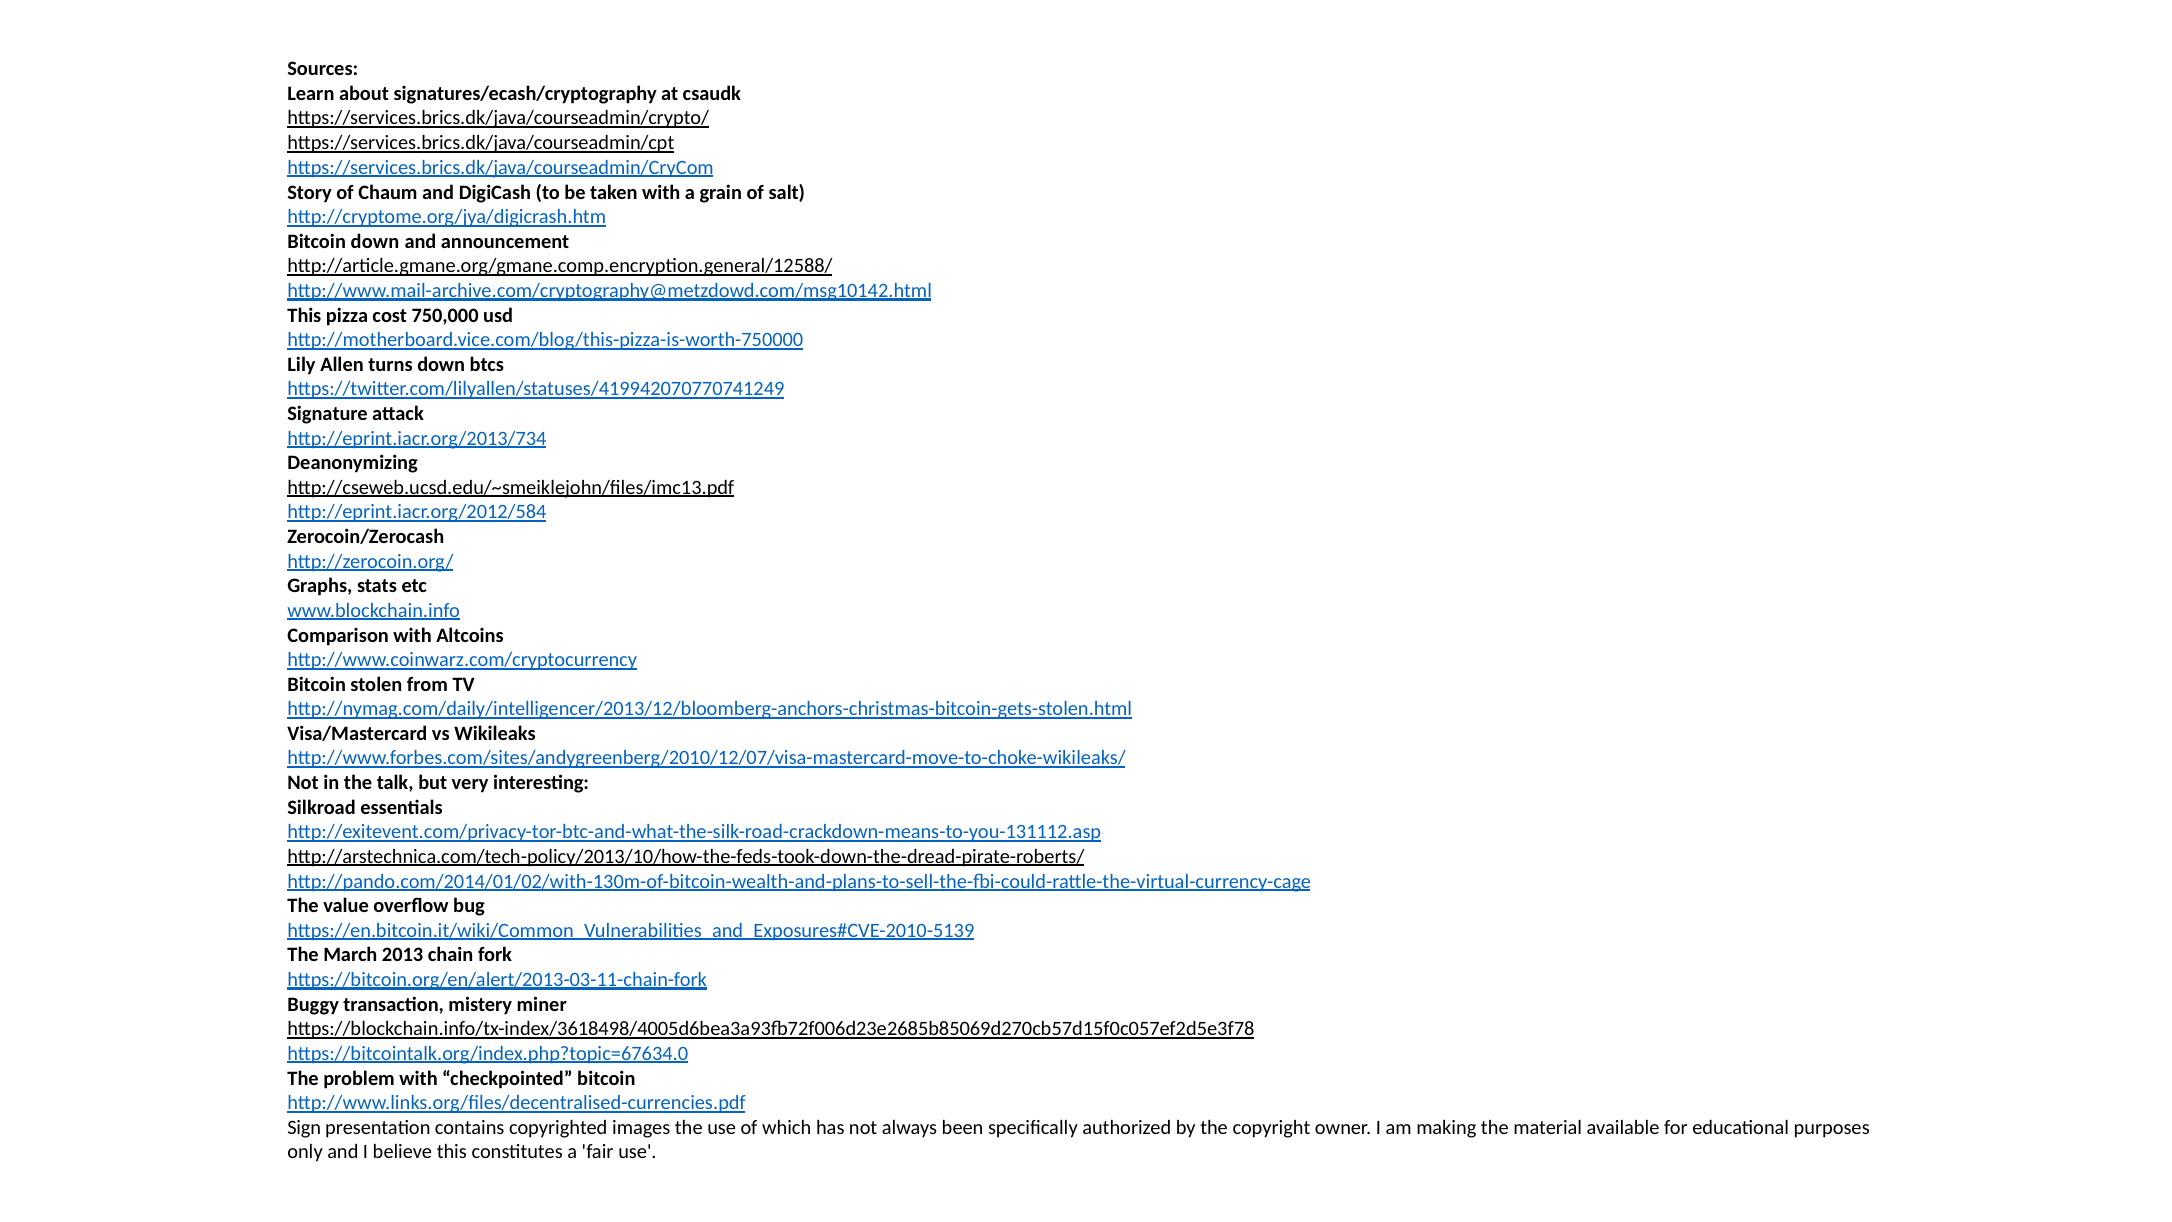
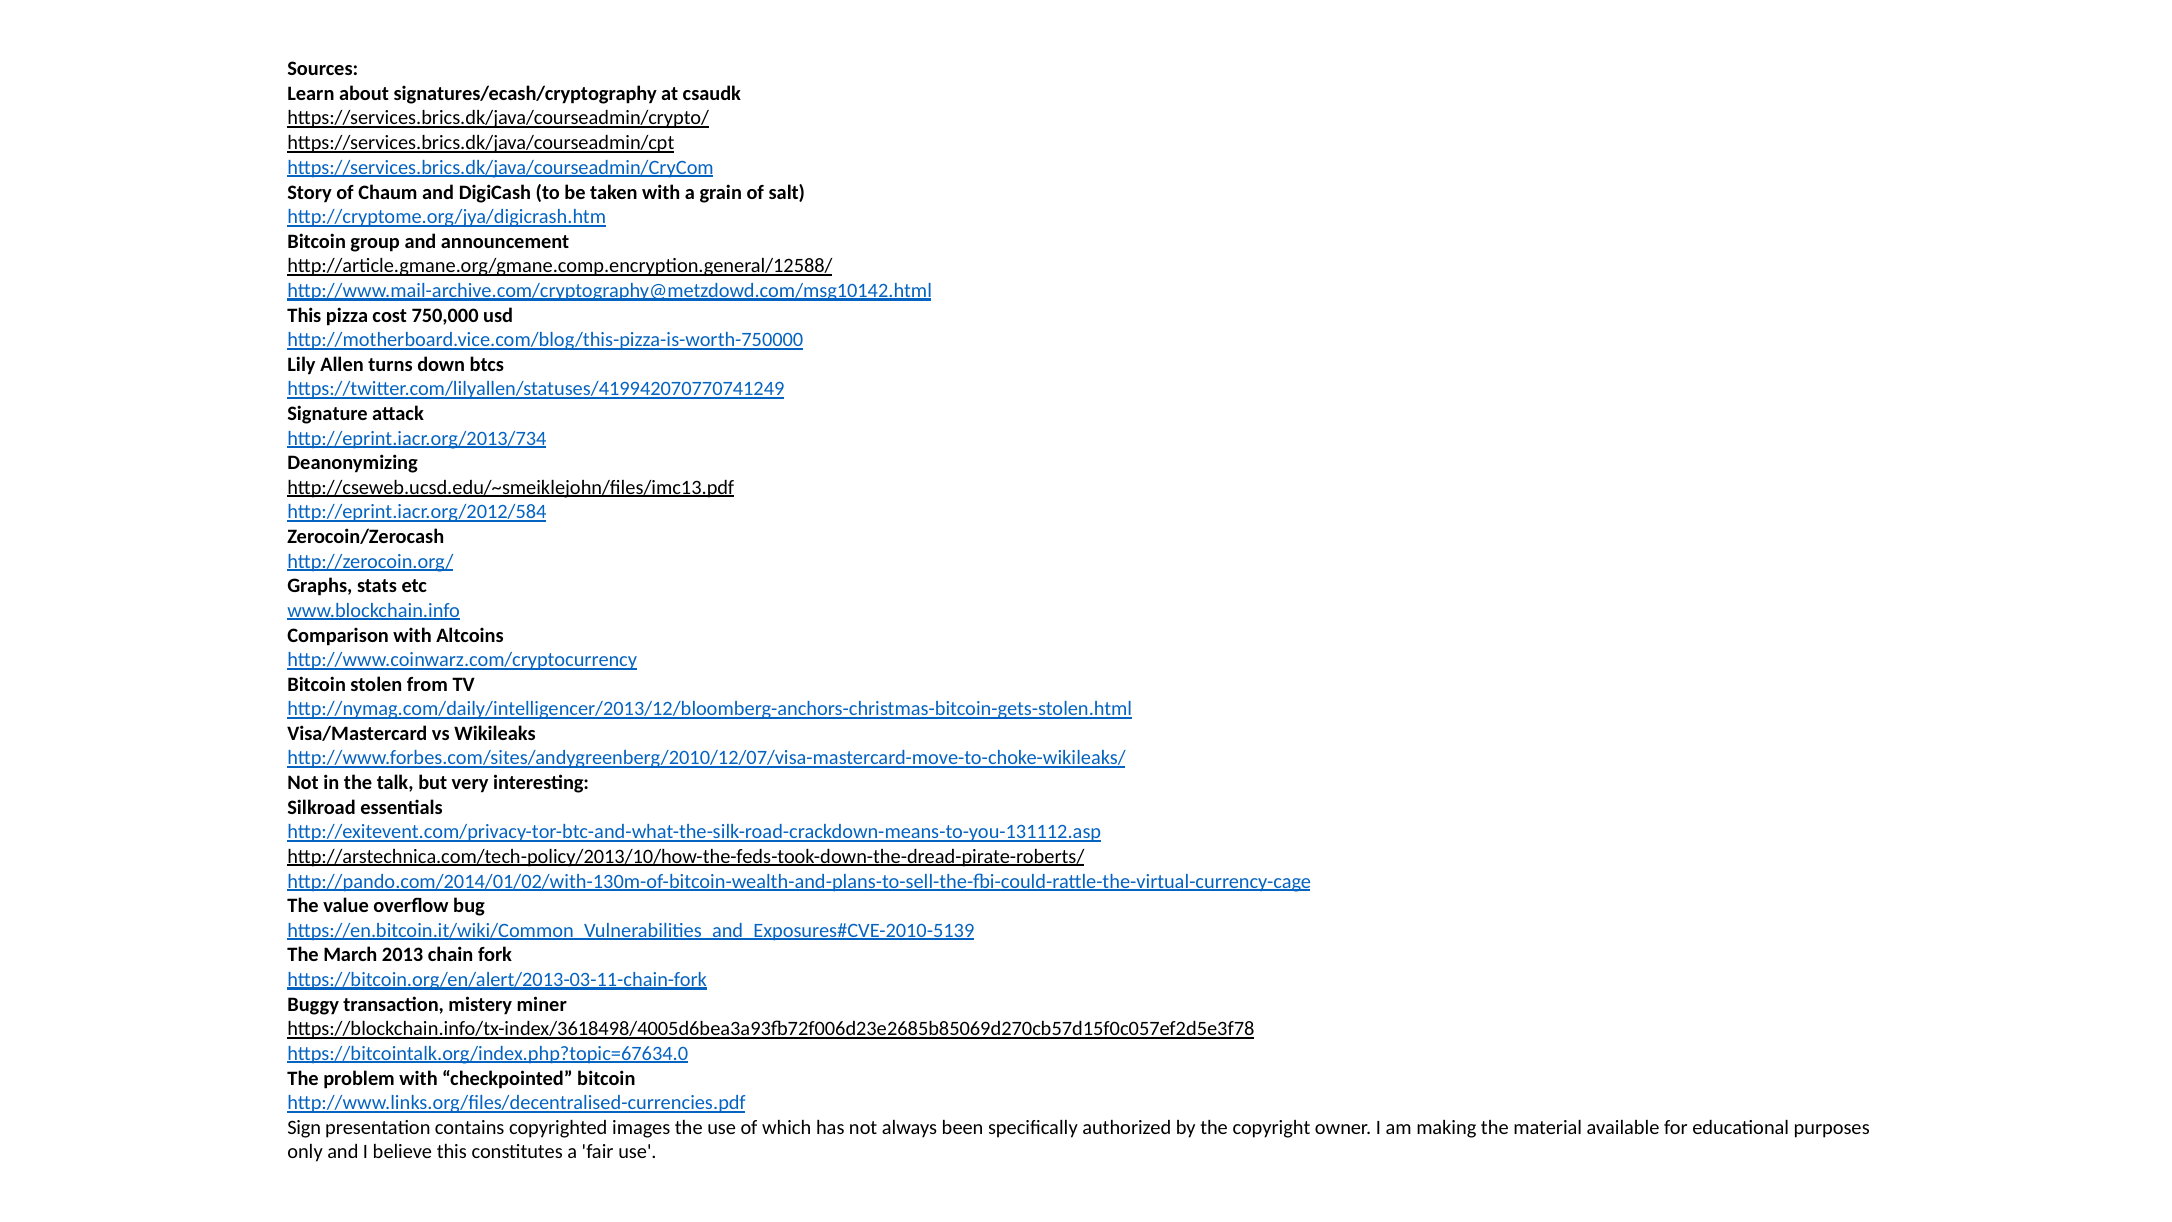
Bitcoin down: down -> group
